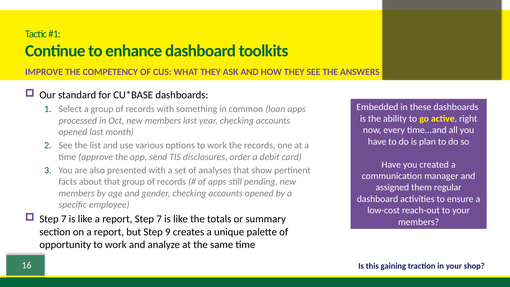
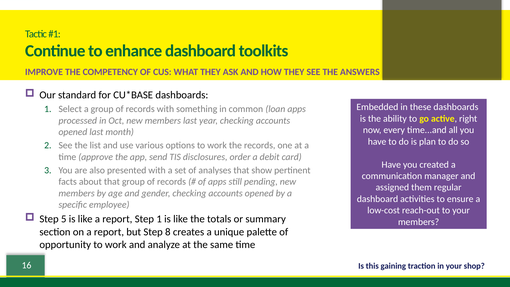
7 at (64, 219): 7 -> 5
report Step 7: 7 -> 1
9: 9 -> 8
